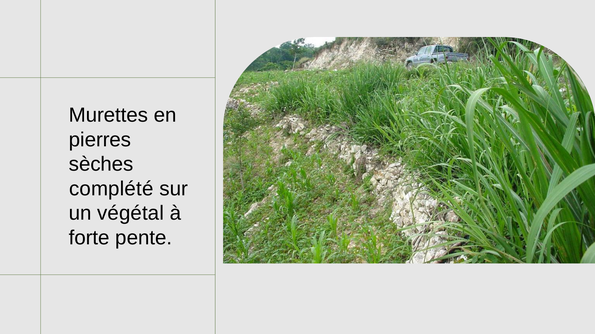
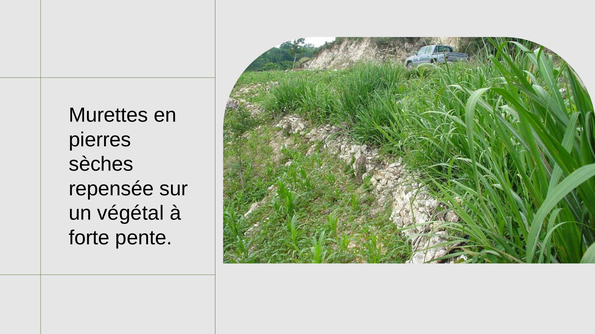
complété: complété -> repensée
